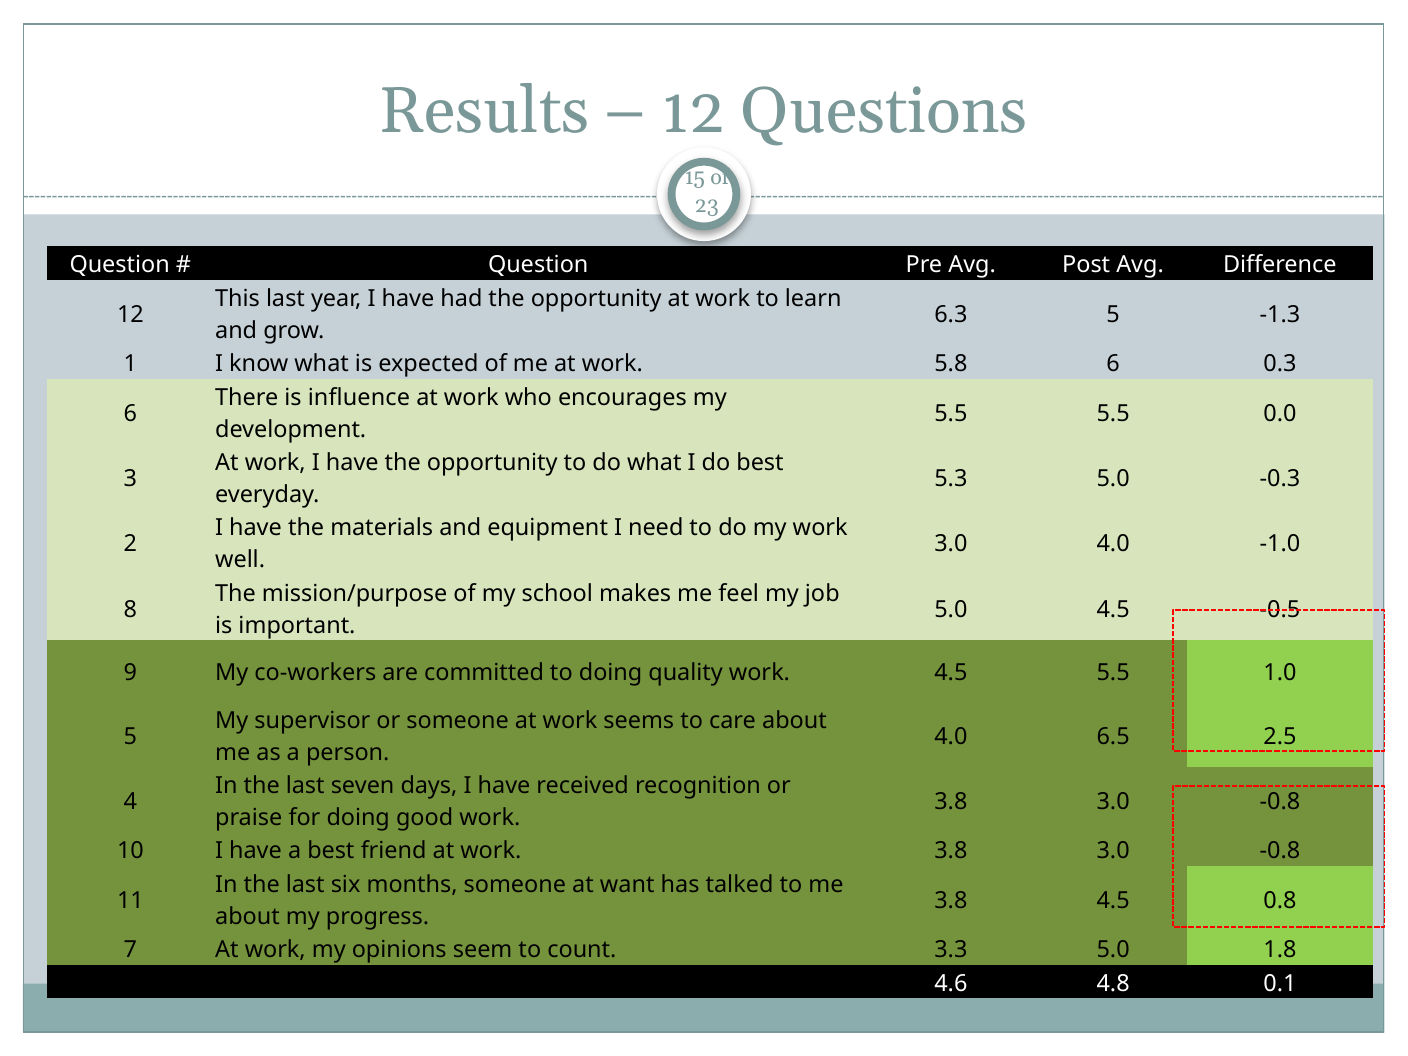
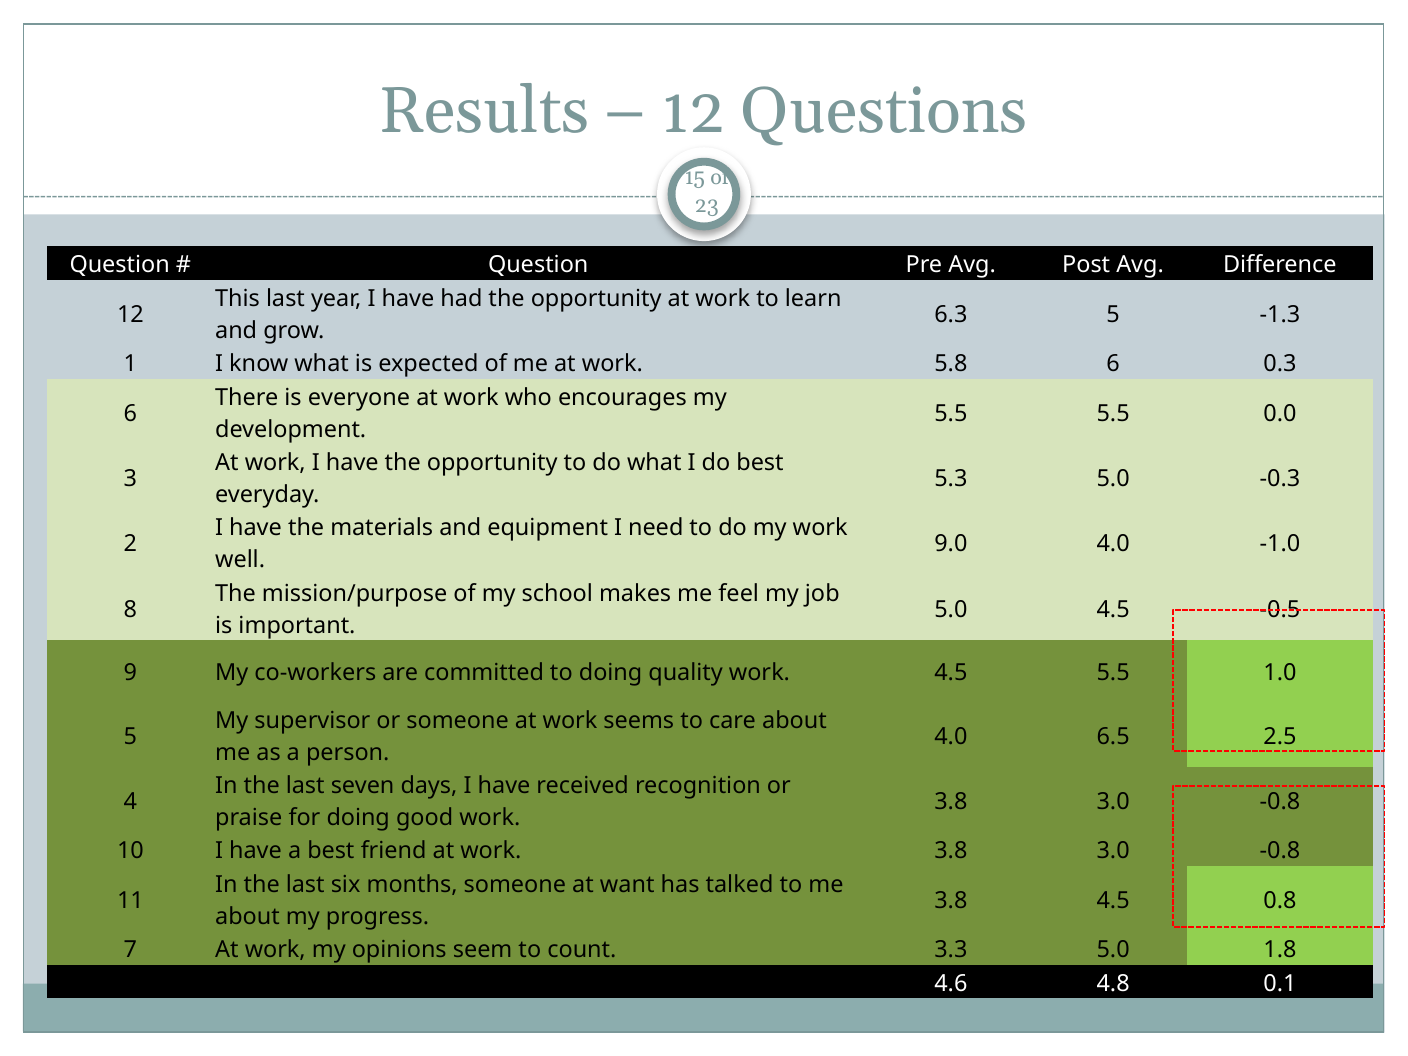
influence: influence -> everyone
3.0 at (951, 544): 3.0 -> 9.0
